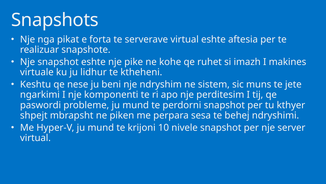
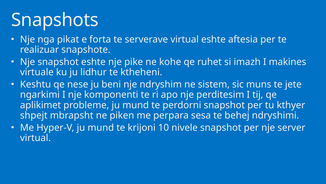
paswordi: paswordi -> aplikimet
